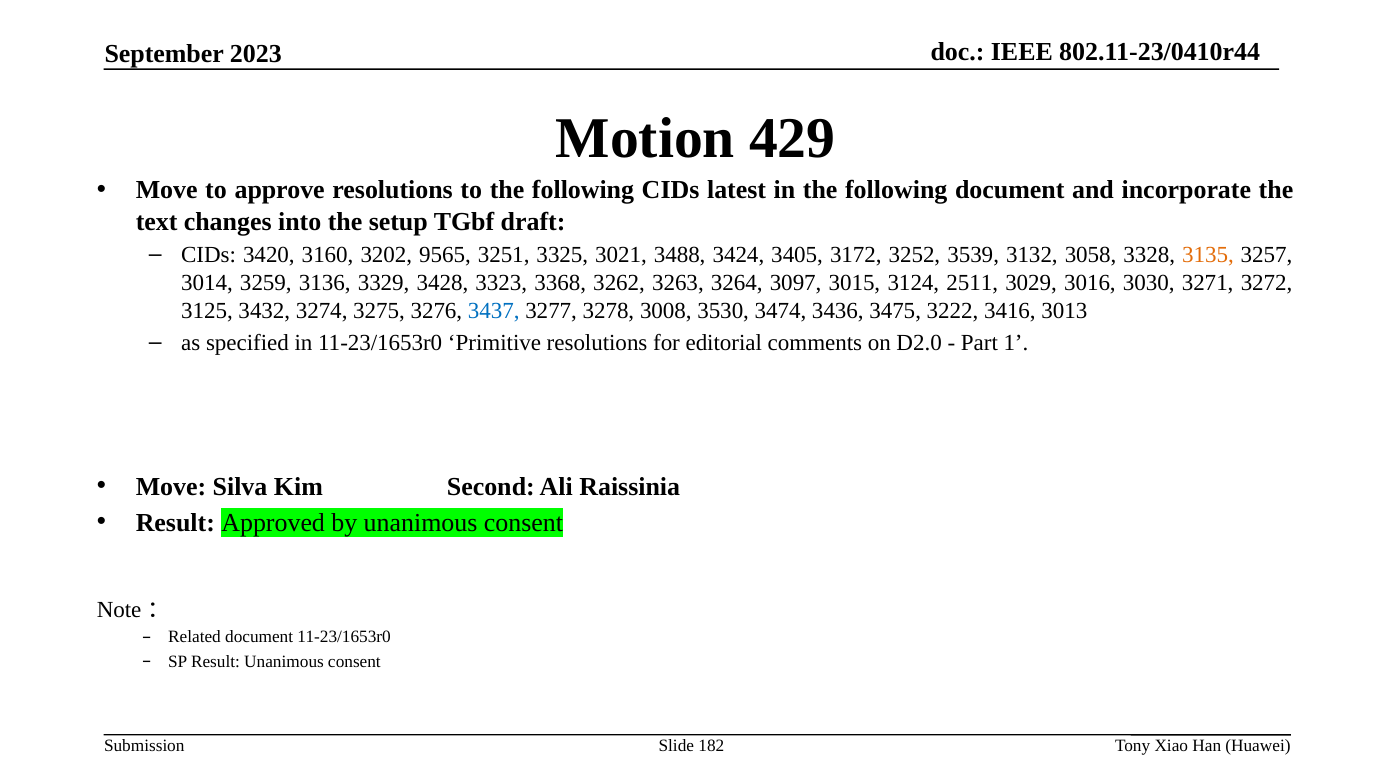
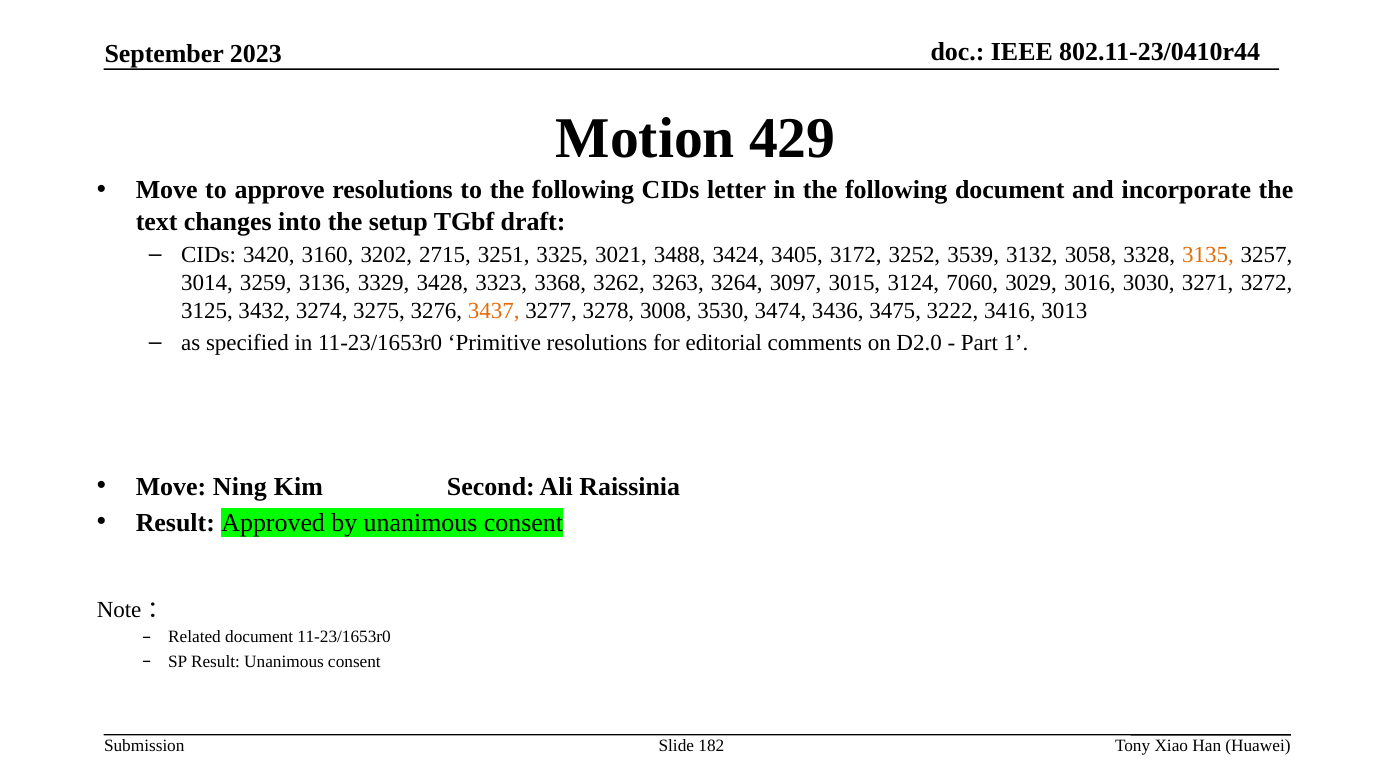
latest: latest -> letter
9565: 9565 -> 2715
2511: 2511 -> 7060
3437 colour: blue -> orange
Silva: Silva -> Ning
